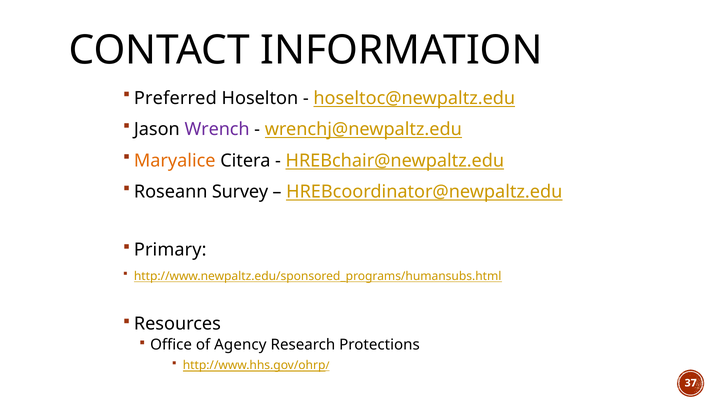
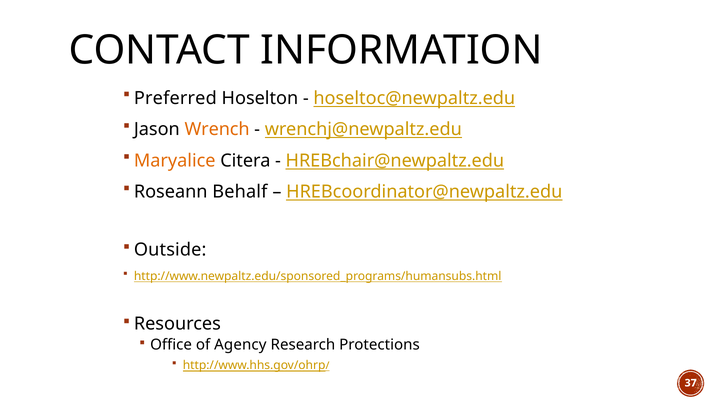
Wrench colour: purple -> orange
Survey: Survey -> Behalf
Primary: Primary -> Outside
